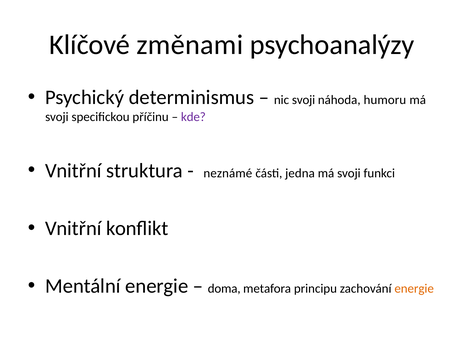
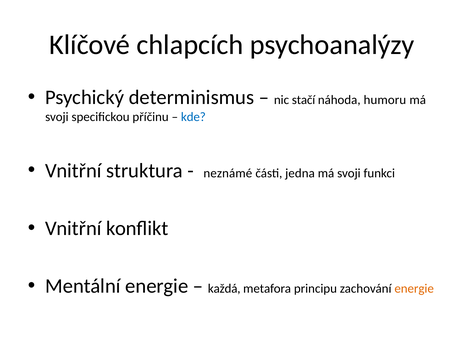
změnami: změnami -> chlapcích
nic svoji: svoji -> stačí
kde colour: purple -> blue
doma: doma -> každá
